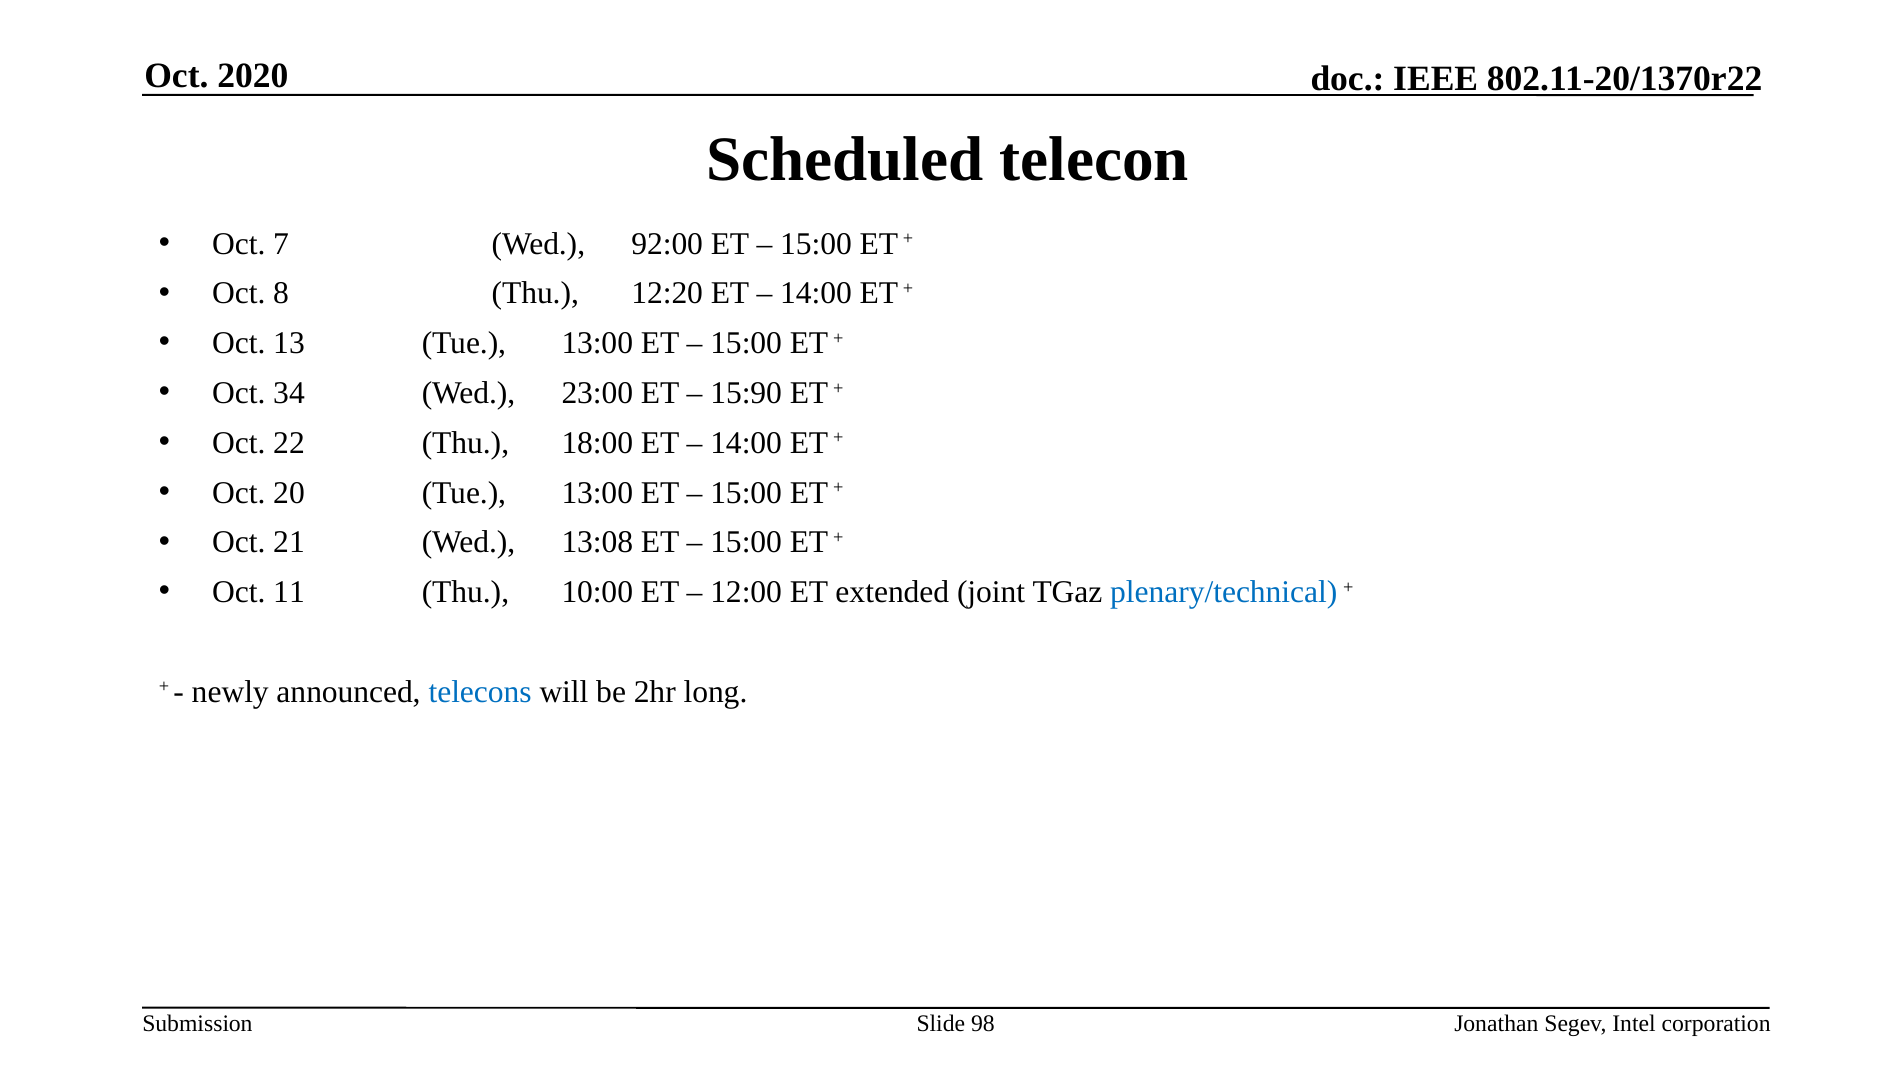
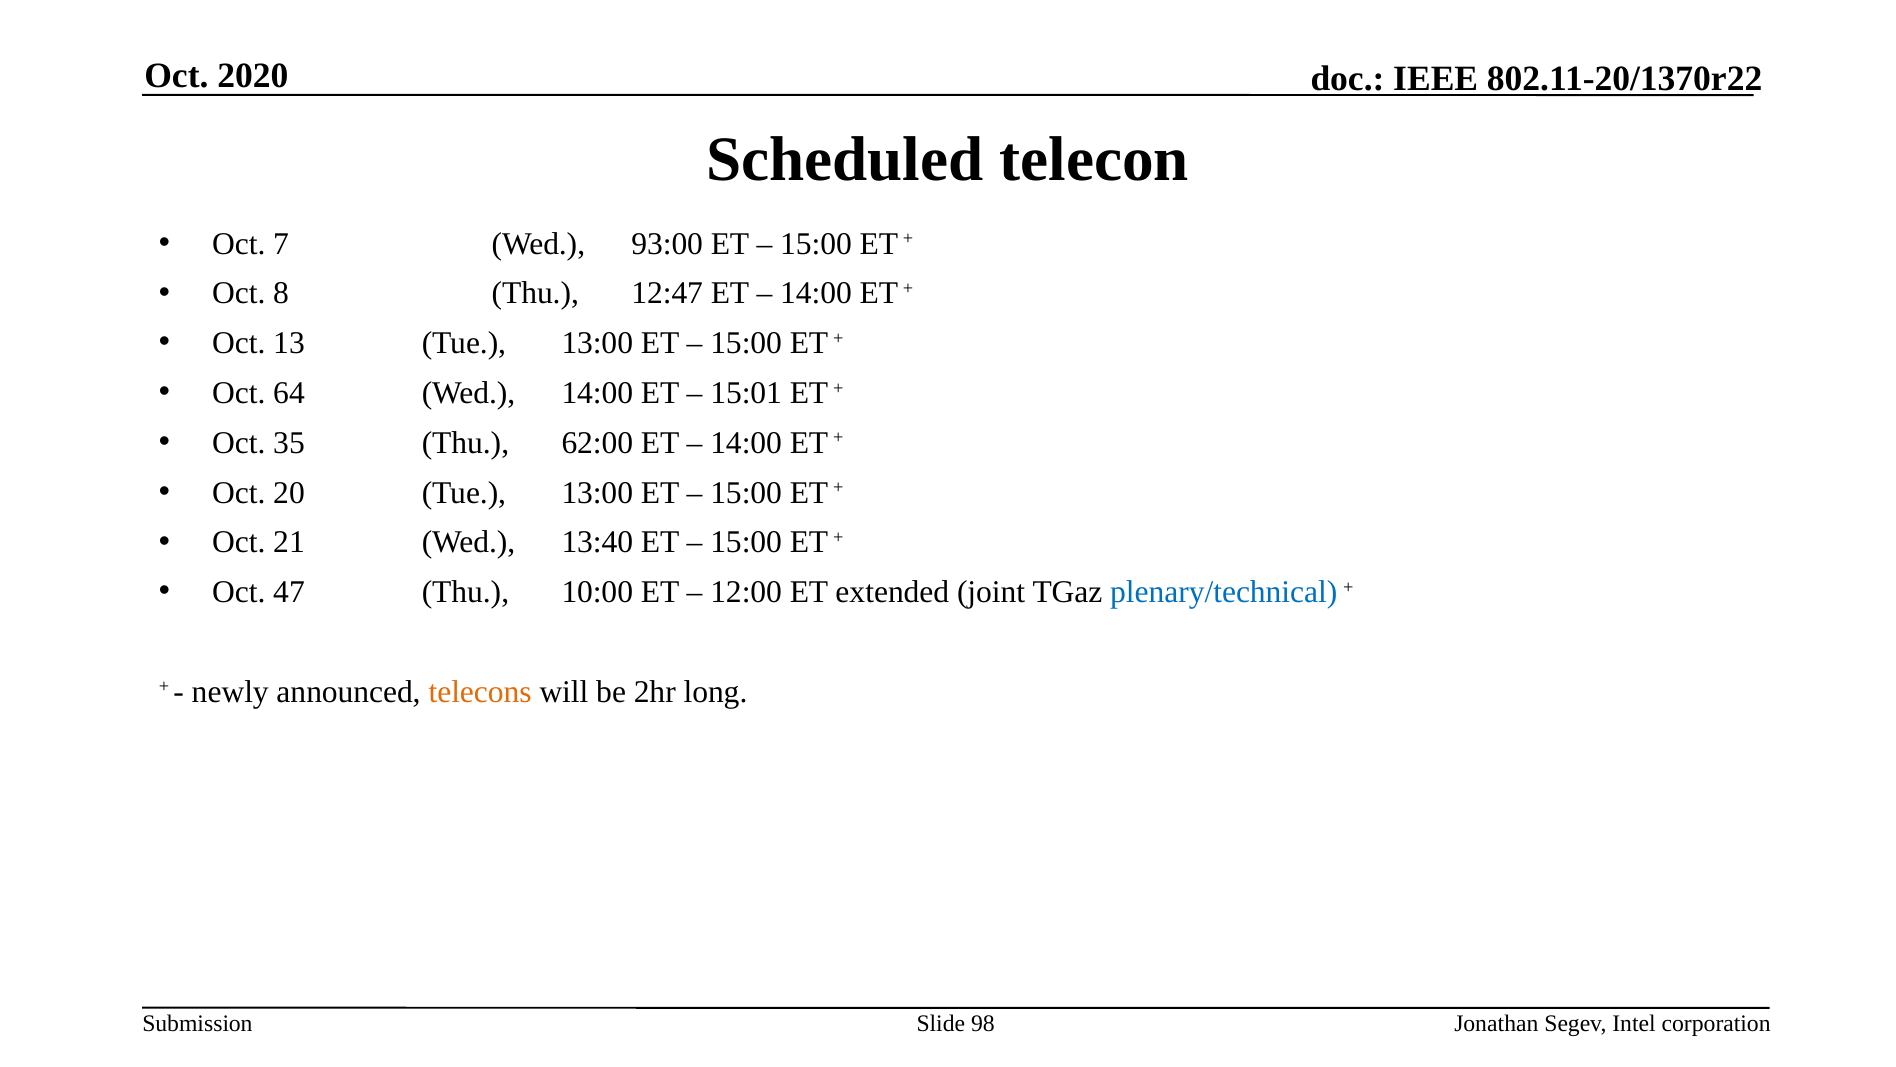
92:00: 92:00 -> 93:00
12:20: 12:20 -> 12:47
34: 34 -> 64
Wed 23:00: 23:00 -> 14:00
15:90: 15:90 -> 15:01
22: 22 -> 35
18:00: 18:00 -> 62:00
13:08: 13:08 -> 13:40
11: 11 -> 47
telecons colour: blue -> orange
